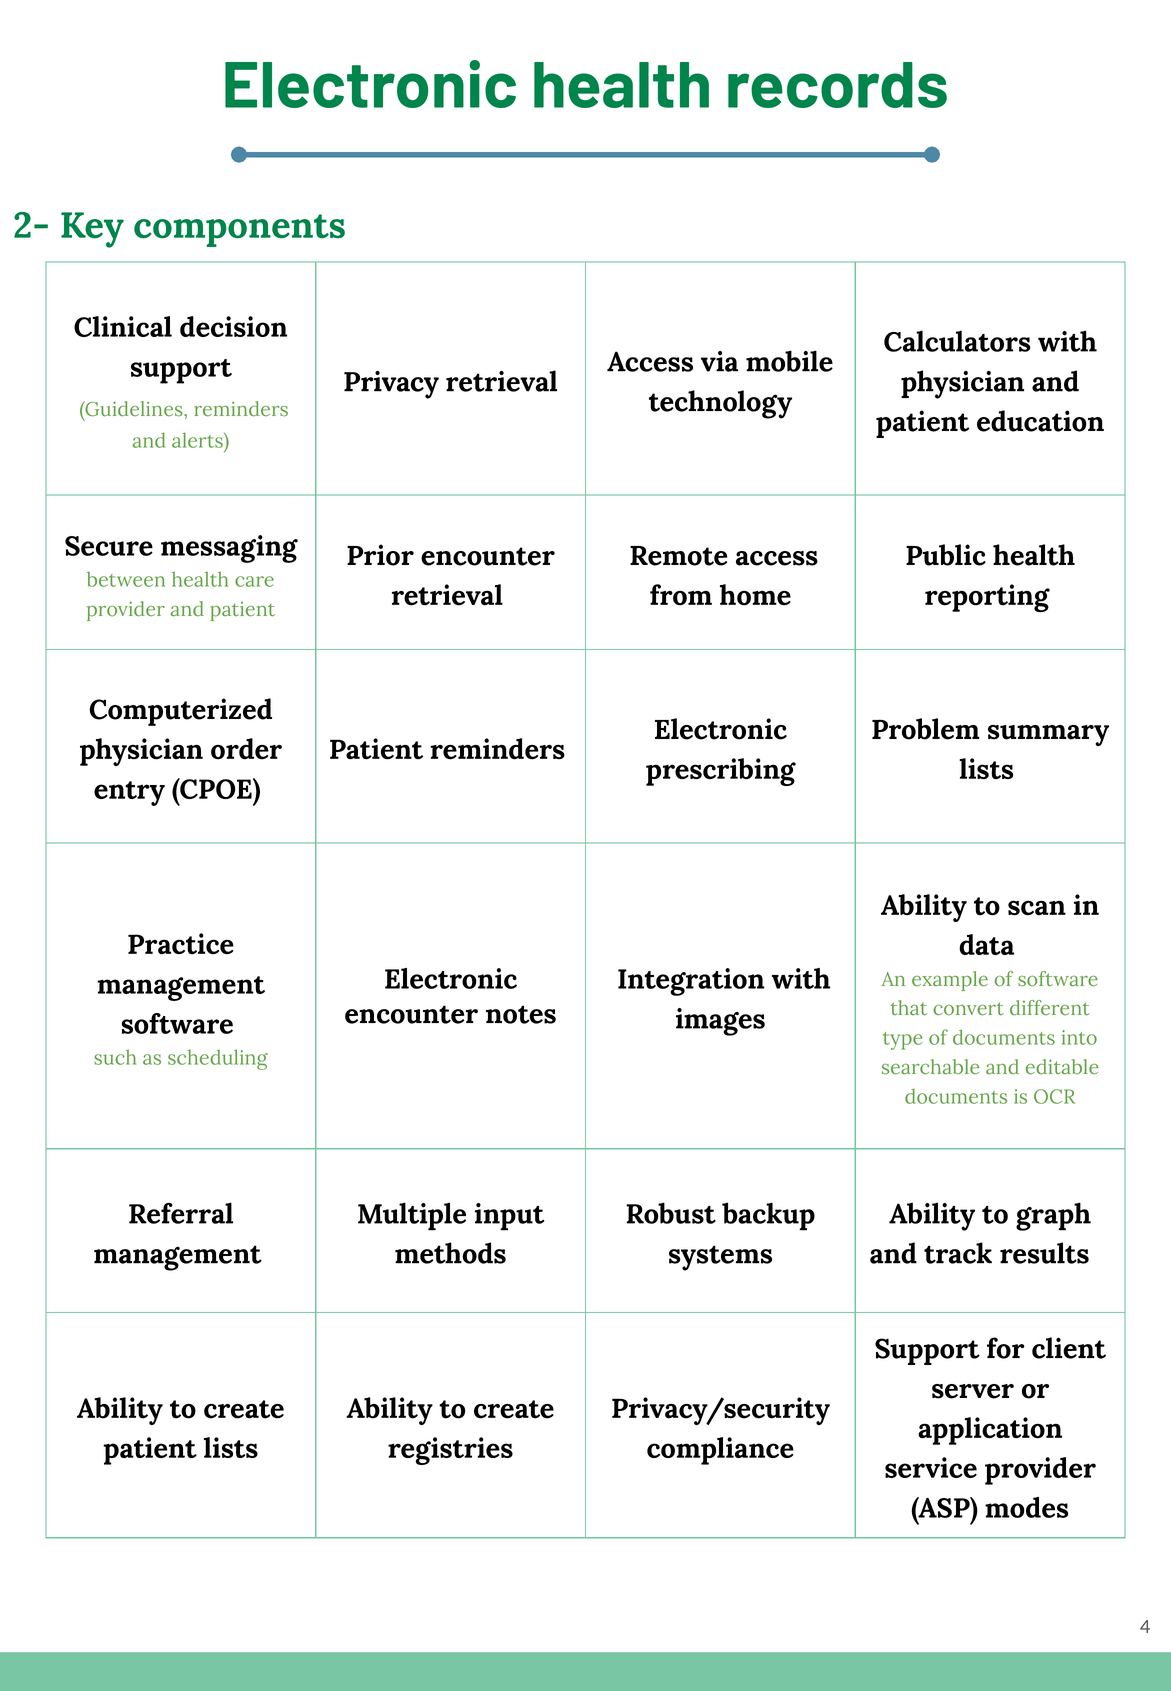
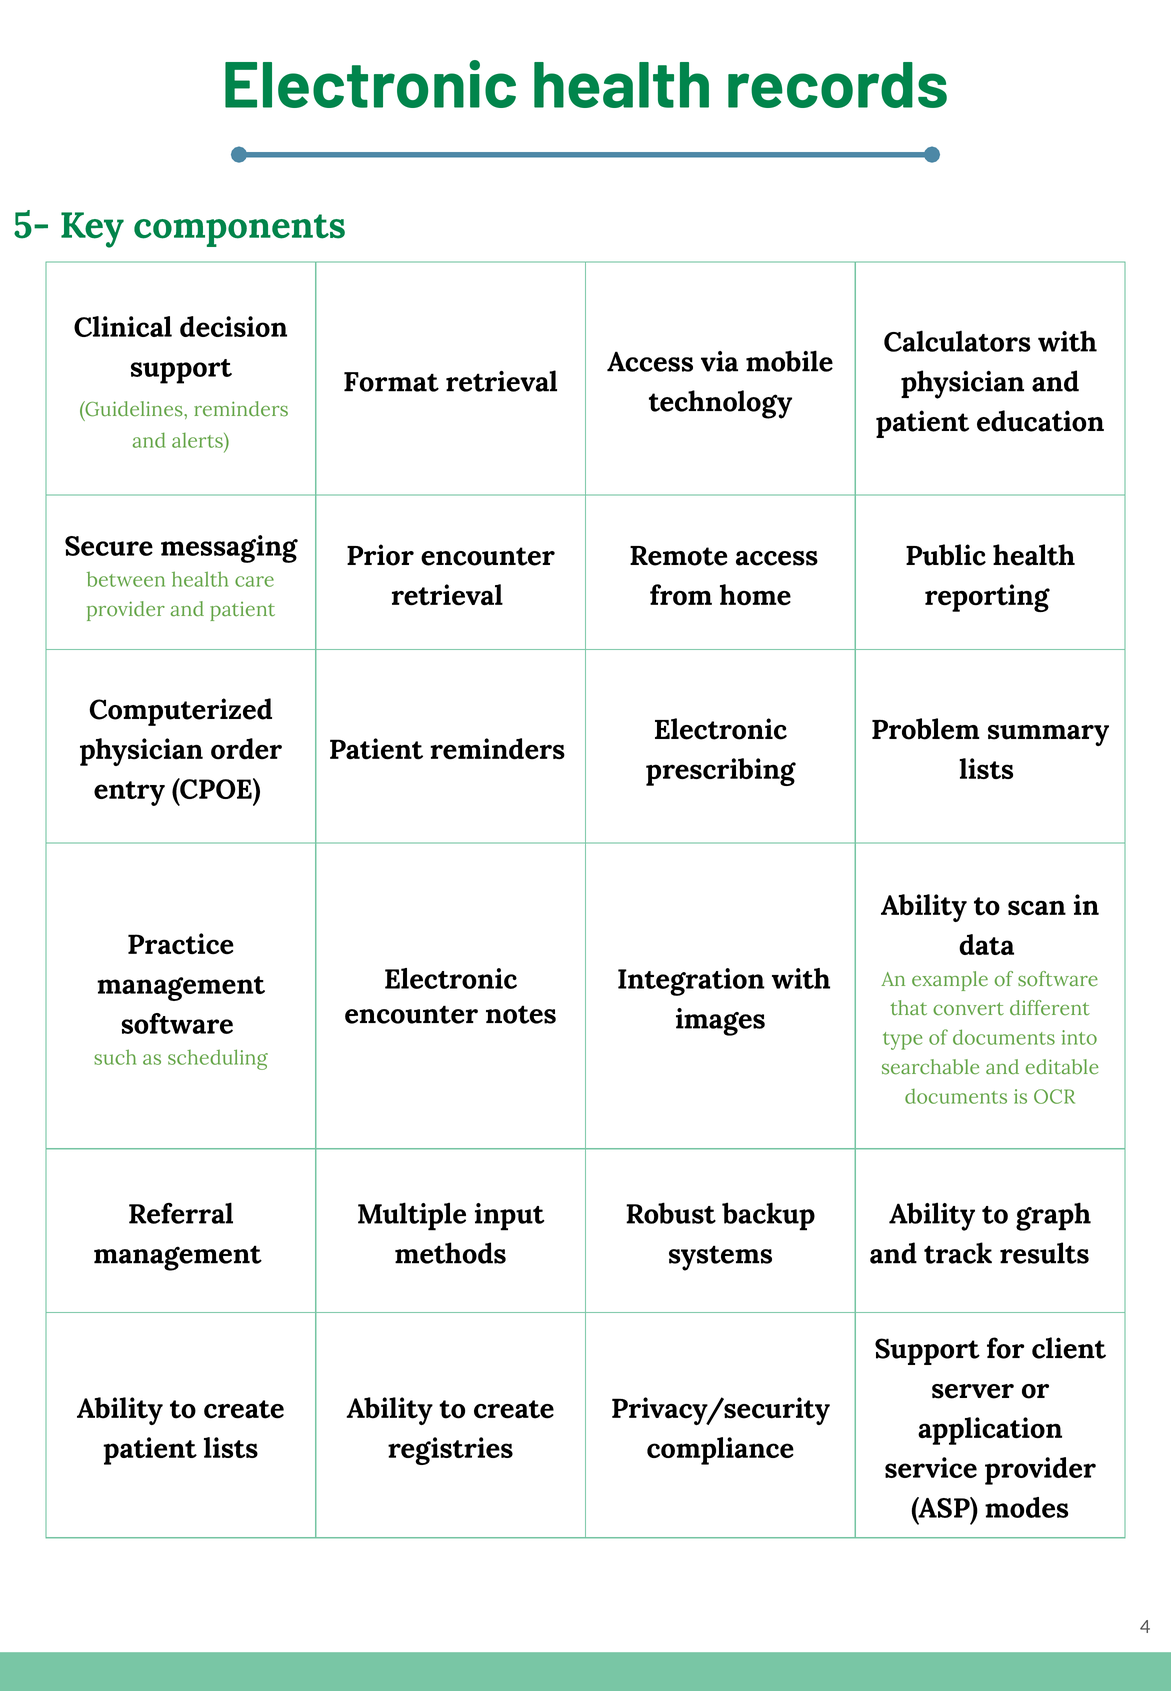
2-: 2- -> 5-
Privacy: Privacy -> Format
